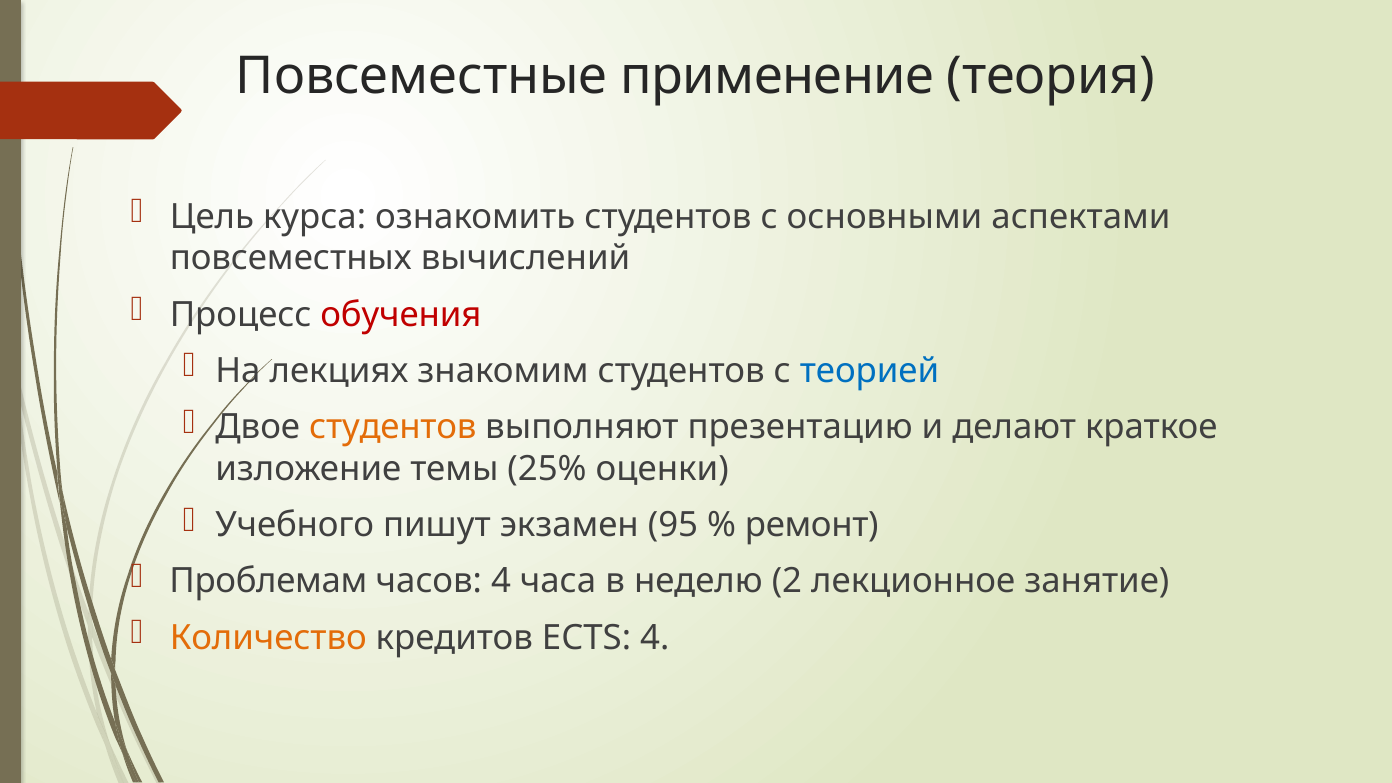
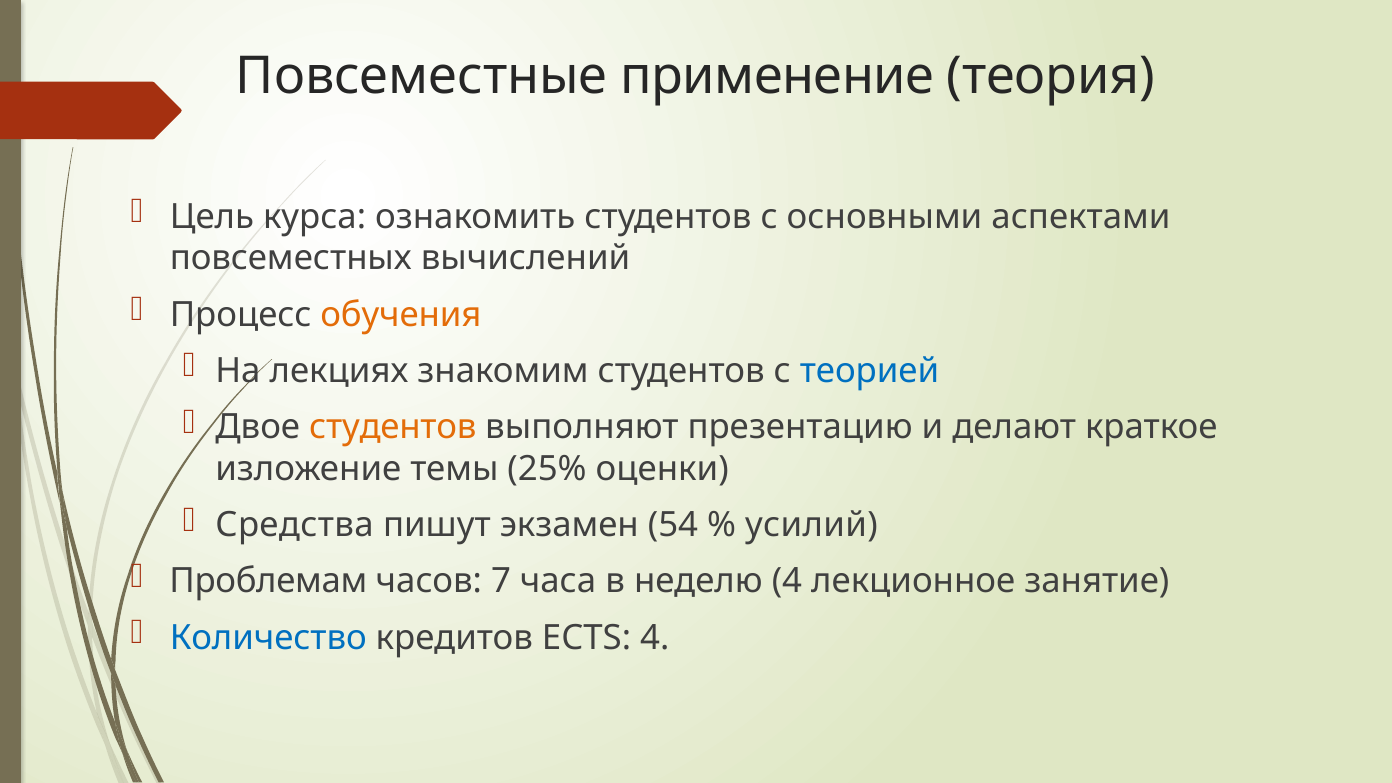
обучения colour: red -> orange
Учебного: Учебного -> Средства
95: 95 -> 54
ремонт: ремонт -> усилий
часов 4: 4 -> 7
неделю 2: 2 -> 4
Количество colour: orange -> blue
